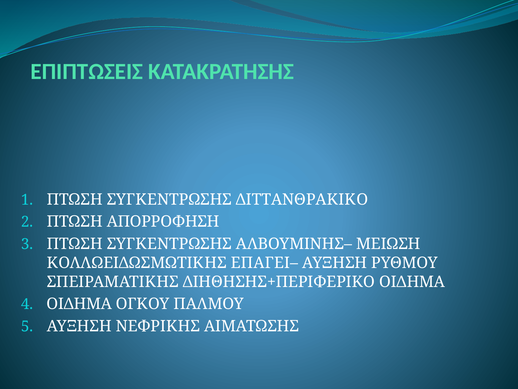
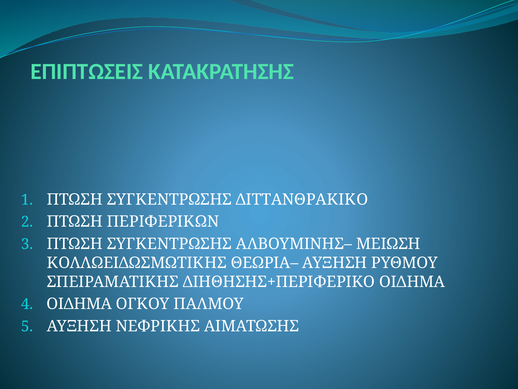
ΑΠΟΡΡΟΦΗΣΗ: ΑΠΟΡΡΟΦΗΣΗ -> ΠΕΡΙΦΕΡΙΚΩΝ
ΕΠΑΓΕΙ–: ΕΠΑΓΕΙ– -> ΘΕΩΡΙΑ–
